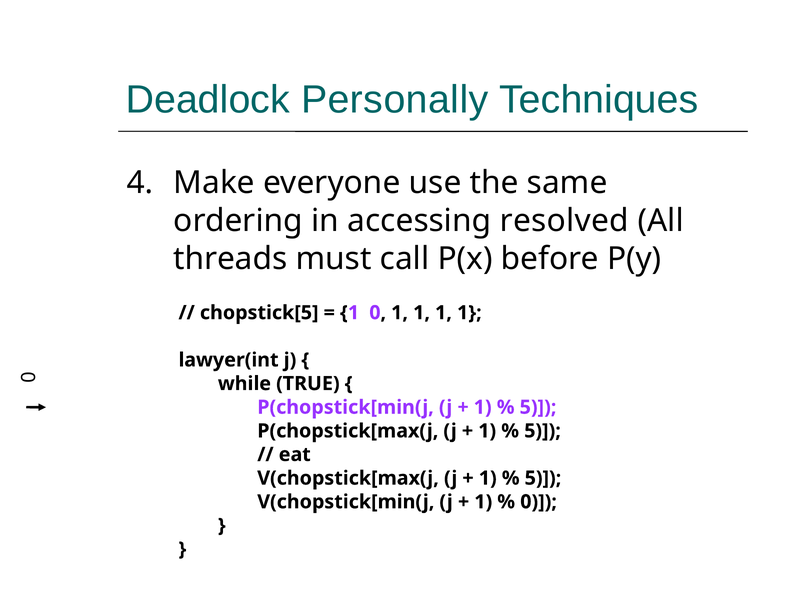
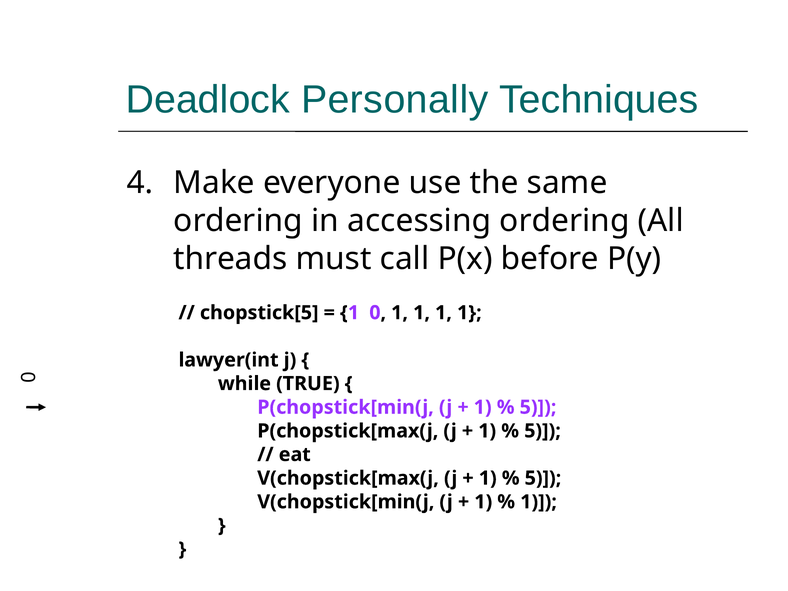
accessing resolved: resolved -> ordering
0 at (539, 502): 0 -> 1
